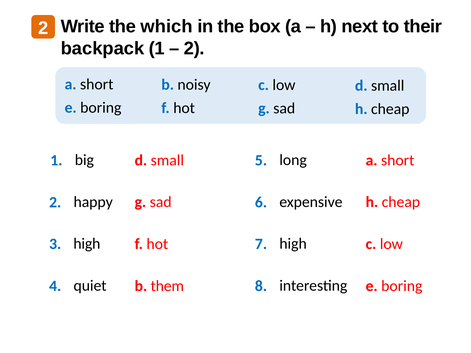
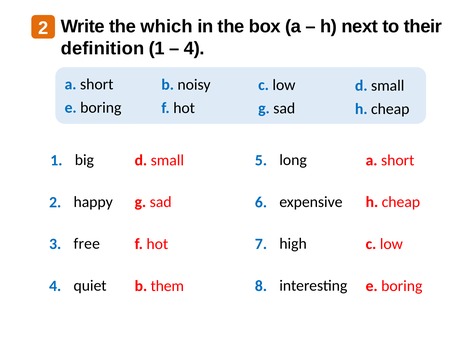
backpack: backpack -> definition
2 at (194, 48): 2 -> 4
3 high: high -> free
